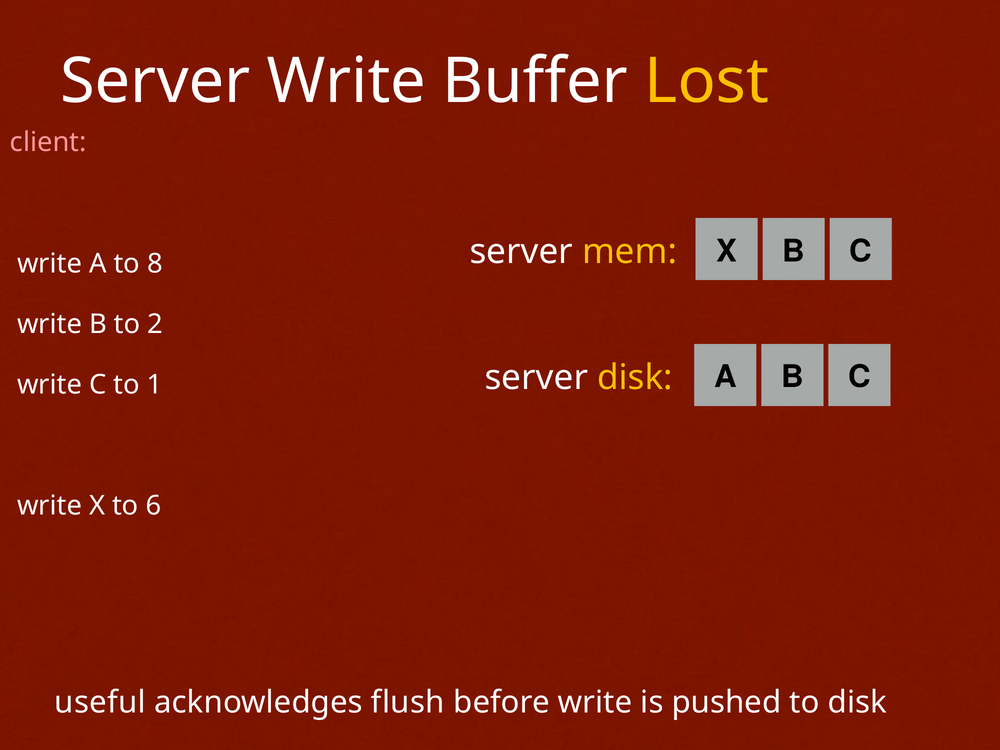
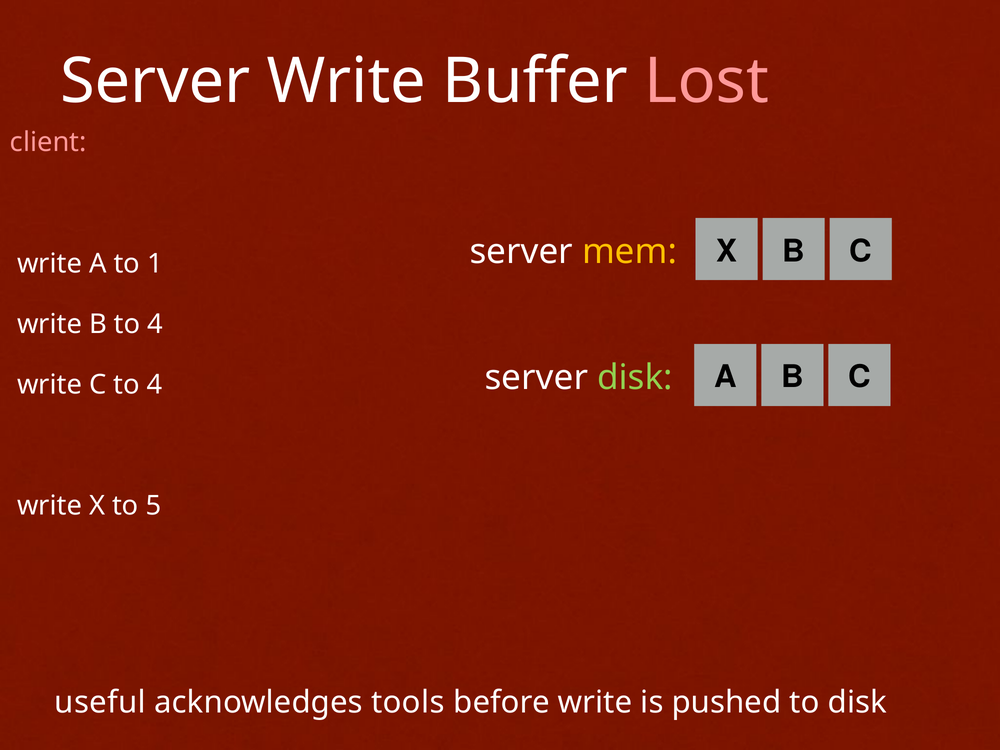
Lost colour: yellow -> pink
8: 8 -> 1
B to 2: 2 -> 4
disk at (635, 377) colour: yellow -> light green
C to 1: 1 -> 4
6: 6 -> 5
flush: flush -> tools
